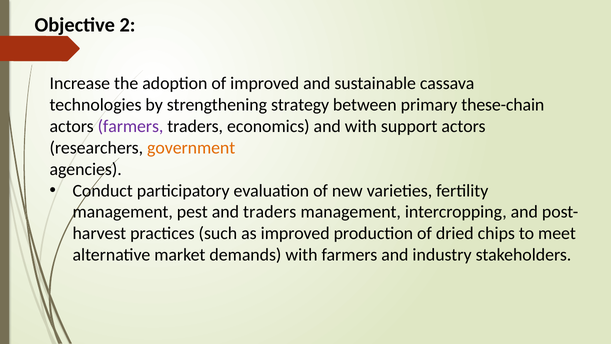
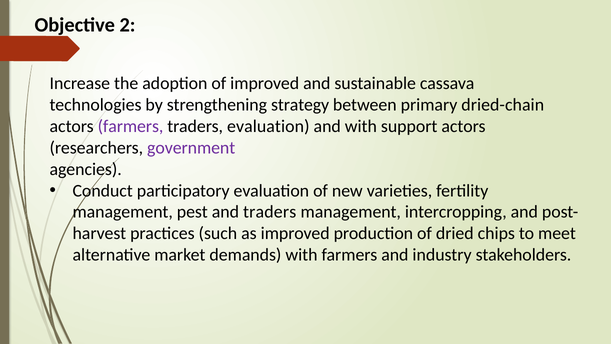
these-chain: these-chain -> dried-chain
traders economics: economics -> evaluation
government colour: orange -> purple
